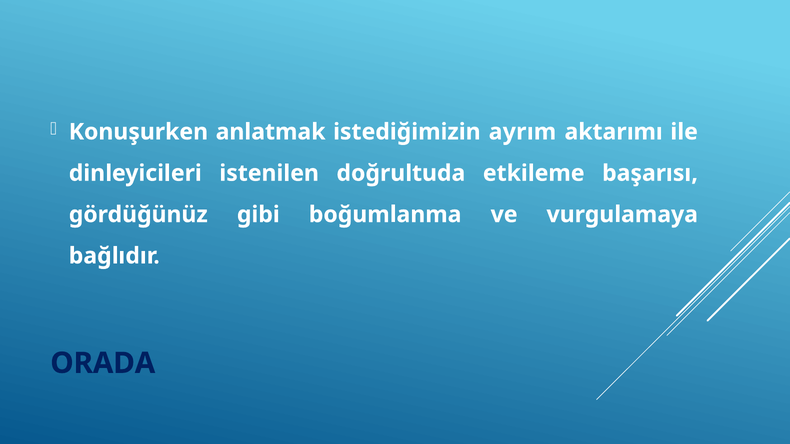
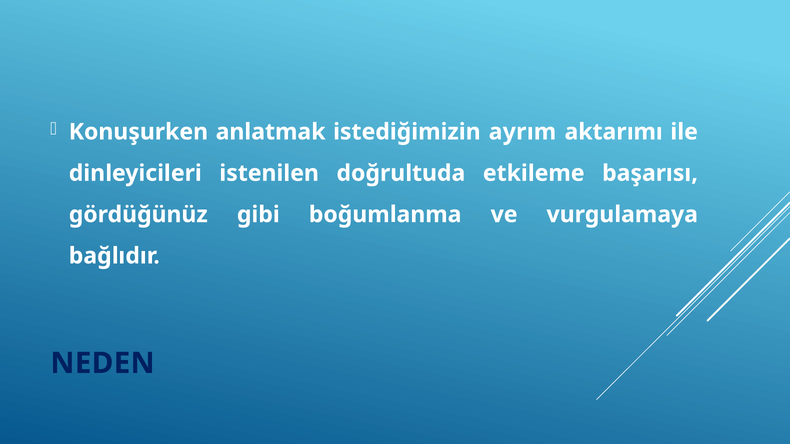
ORADA: ORADA -> NEDEN
